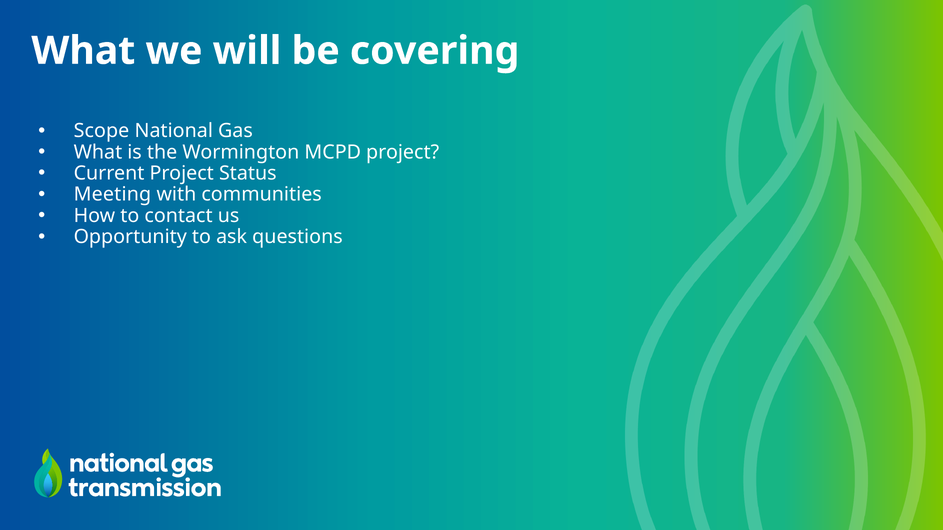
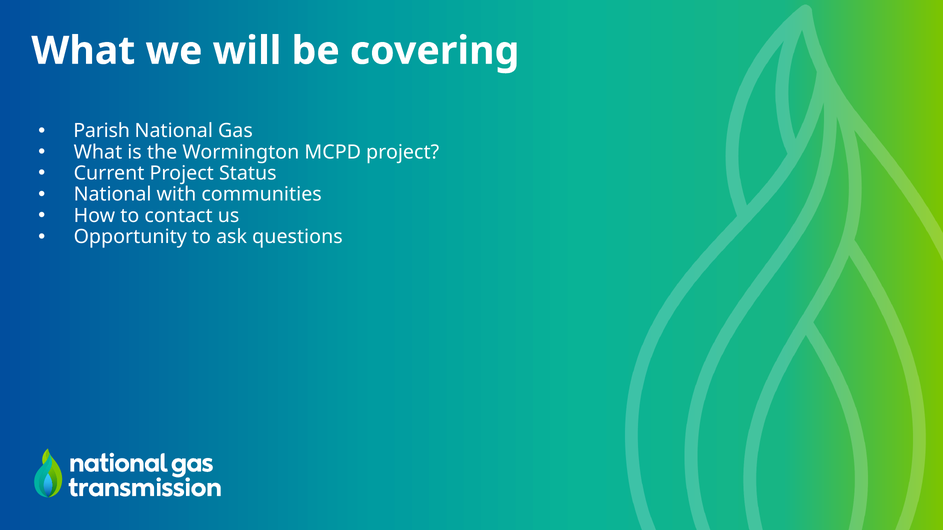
Scope: Scope -> Parish
Meeting at (112, 195): Meeting -> National
